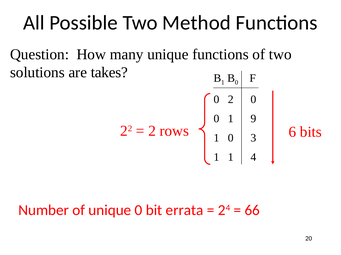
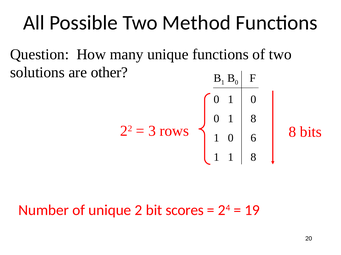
takes: takes -> other
2 at (231, 100): 2 -> 1
0 1 9: 9 -> 8
2 at (152, 131): 2 -> 3
rows 6: 6 -> 8
3: 3 -> 6
1 1 4: 4 -> 8
unique 0: 0 -> 2
errata: errata -> scores
66: 66 -> 19
